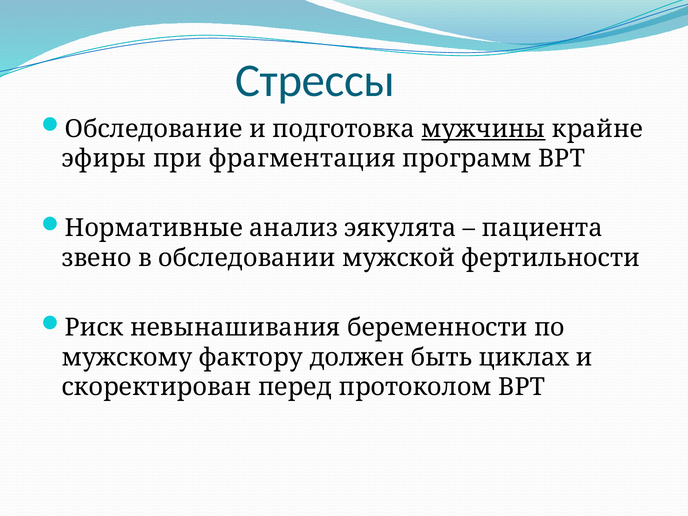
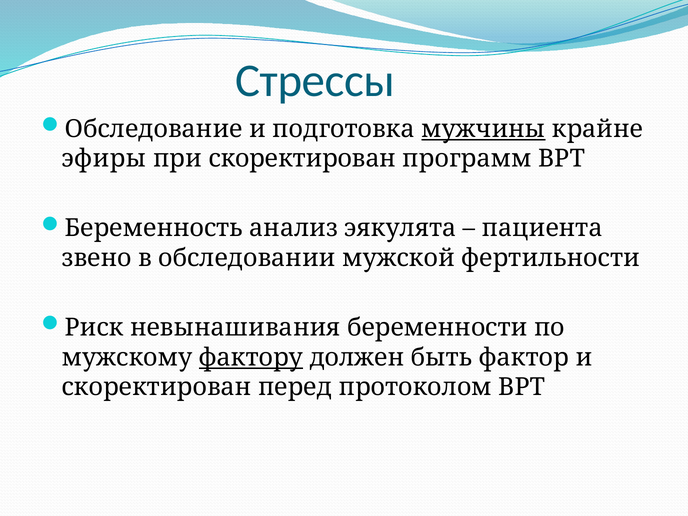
при фрагментация: фрагментация -> скоректирован
Нормативные: Нормативные -> Беременность
фактору underline: none -> present
циклах: циклах -> фактор
